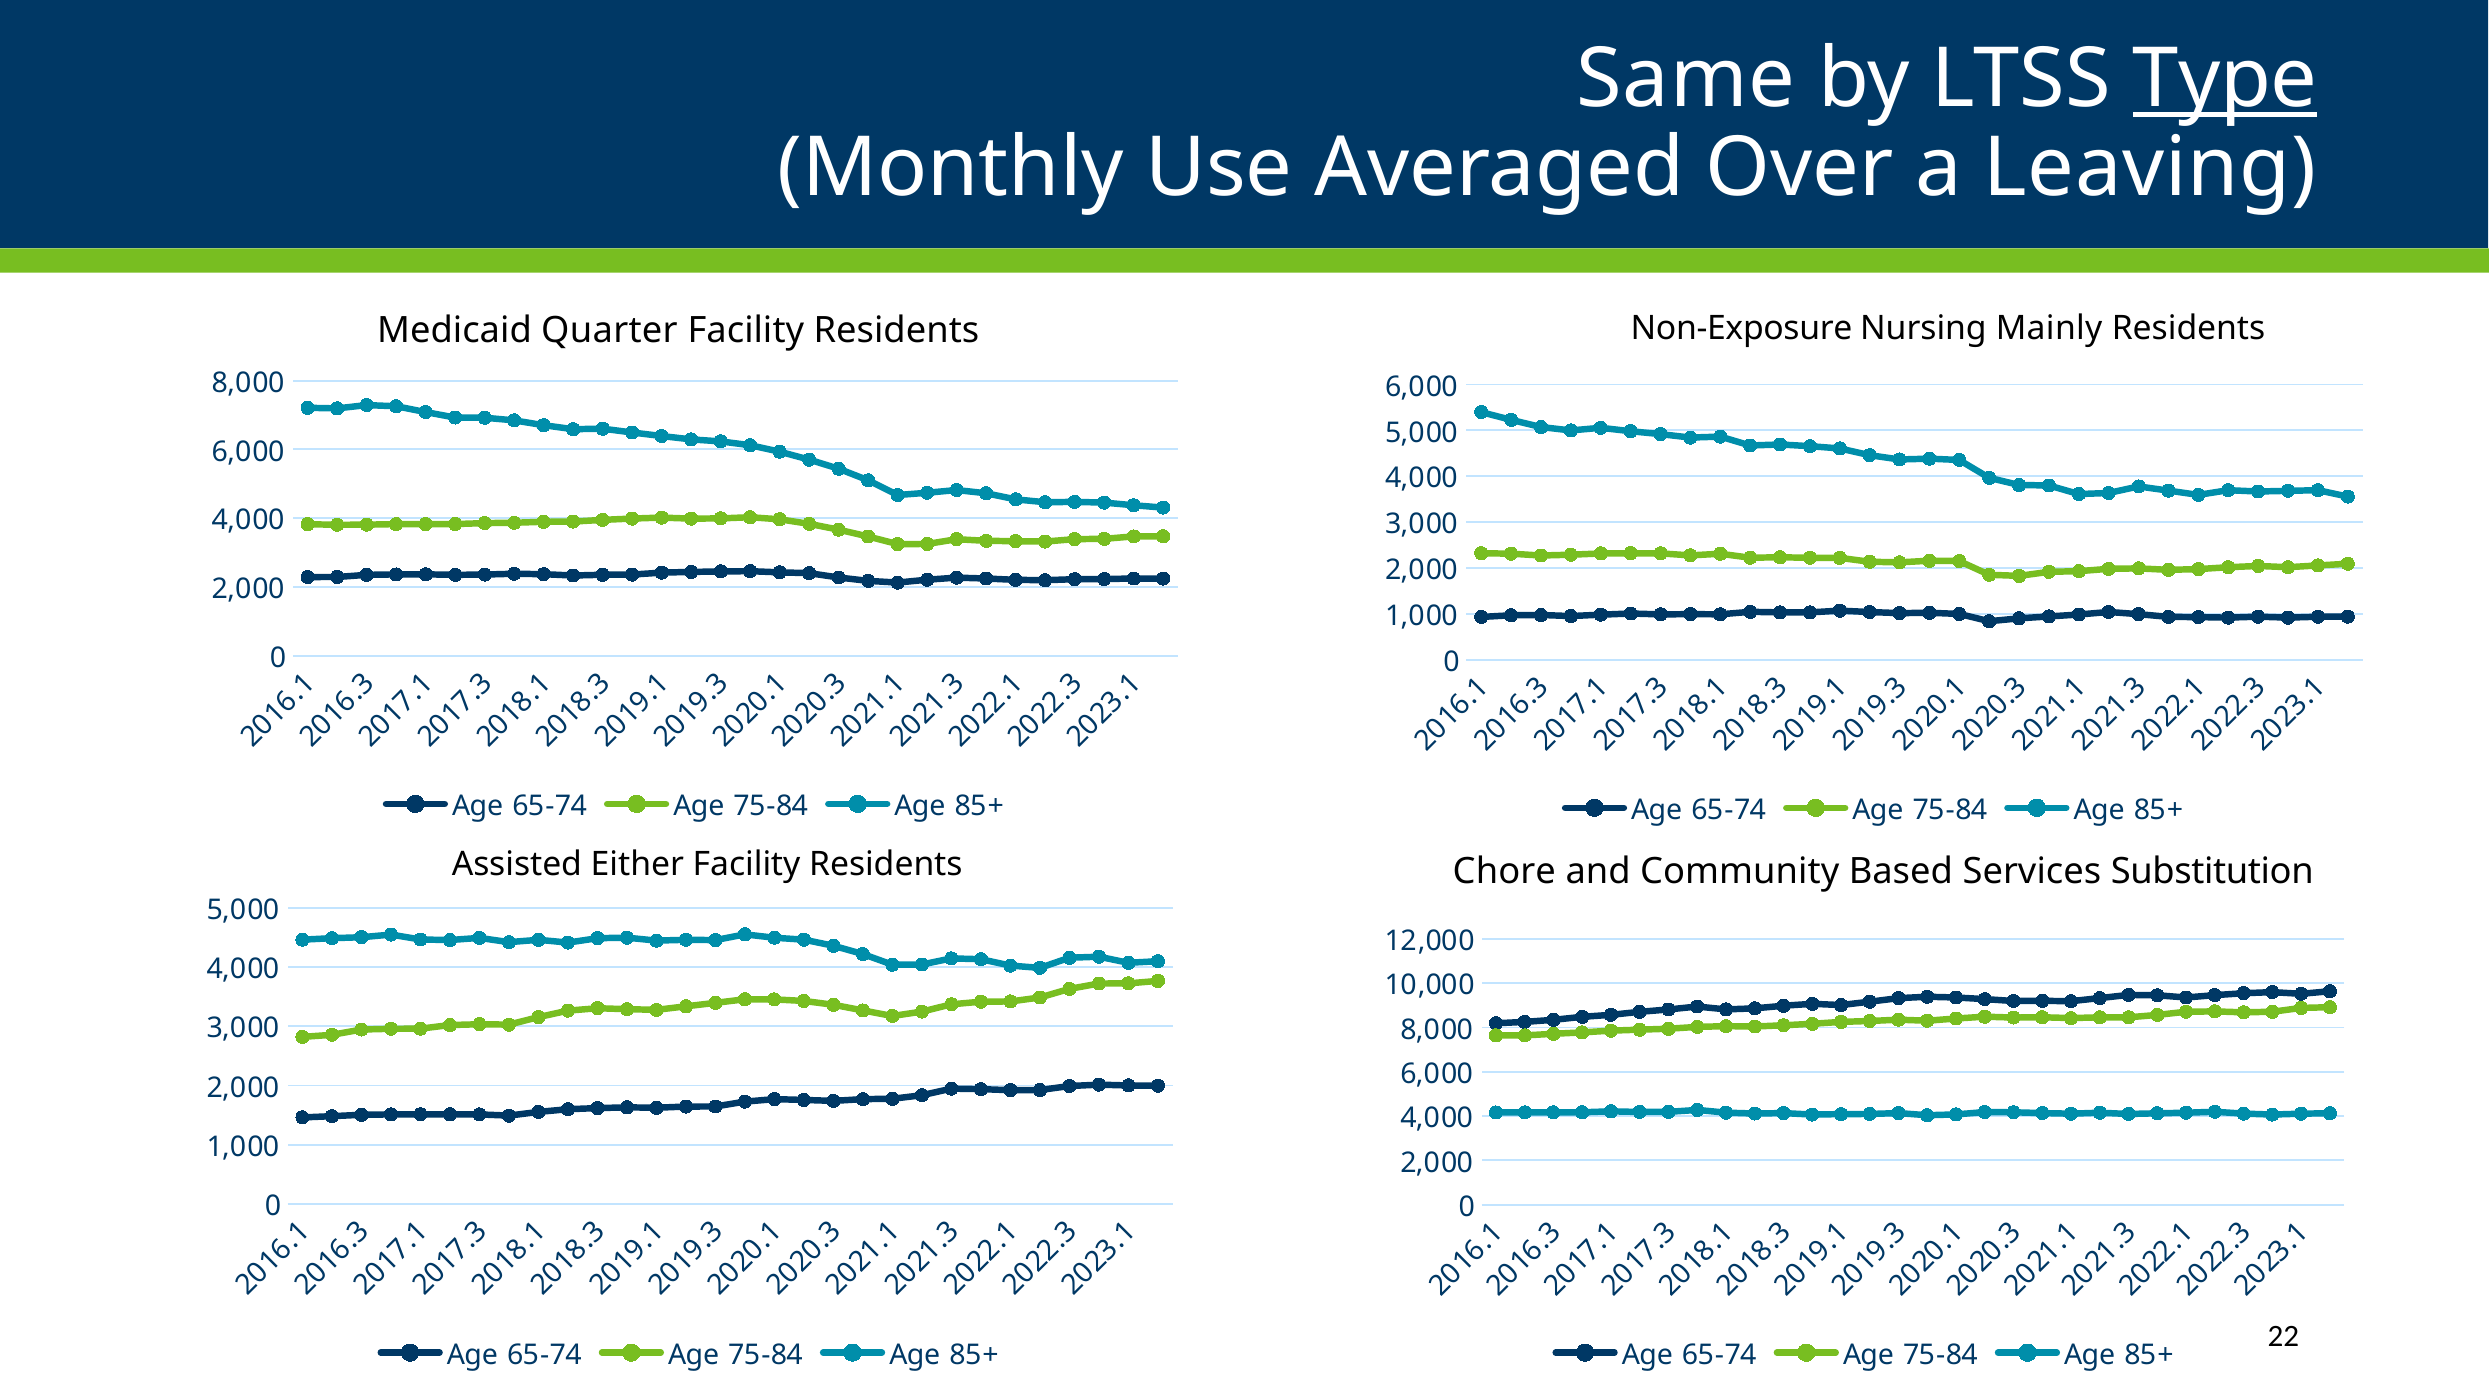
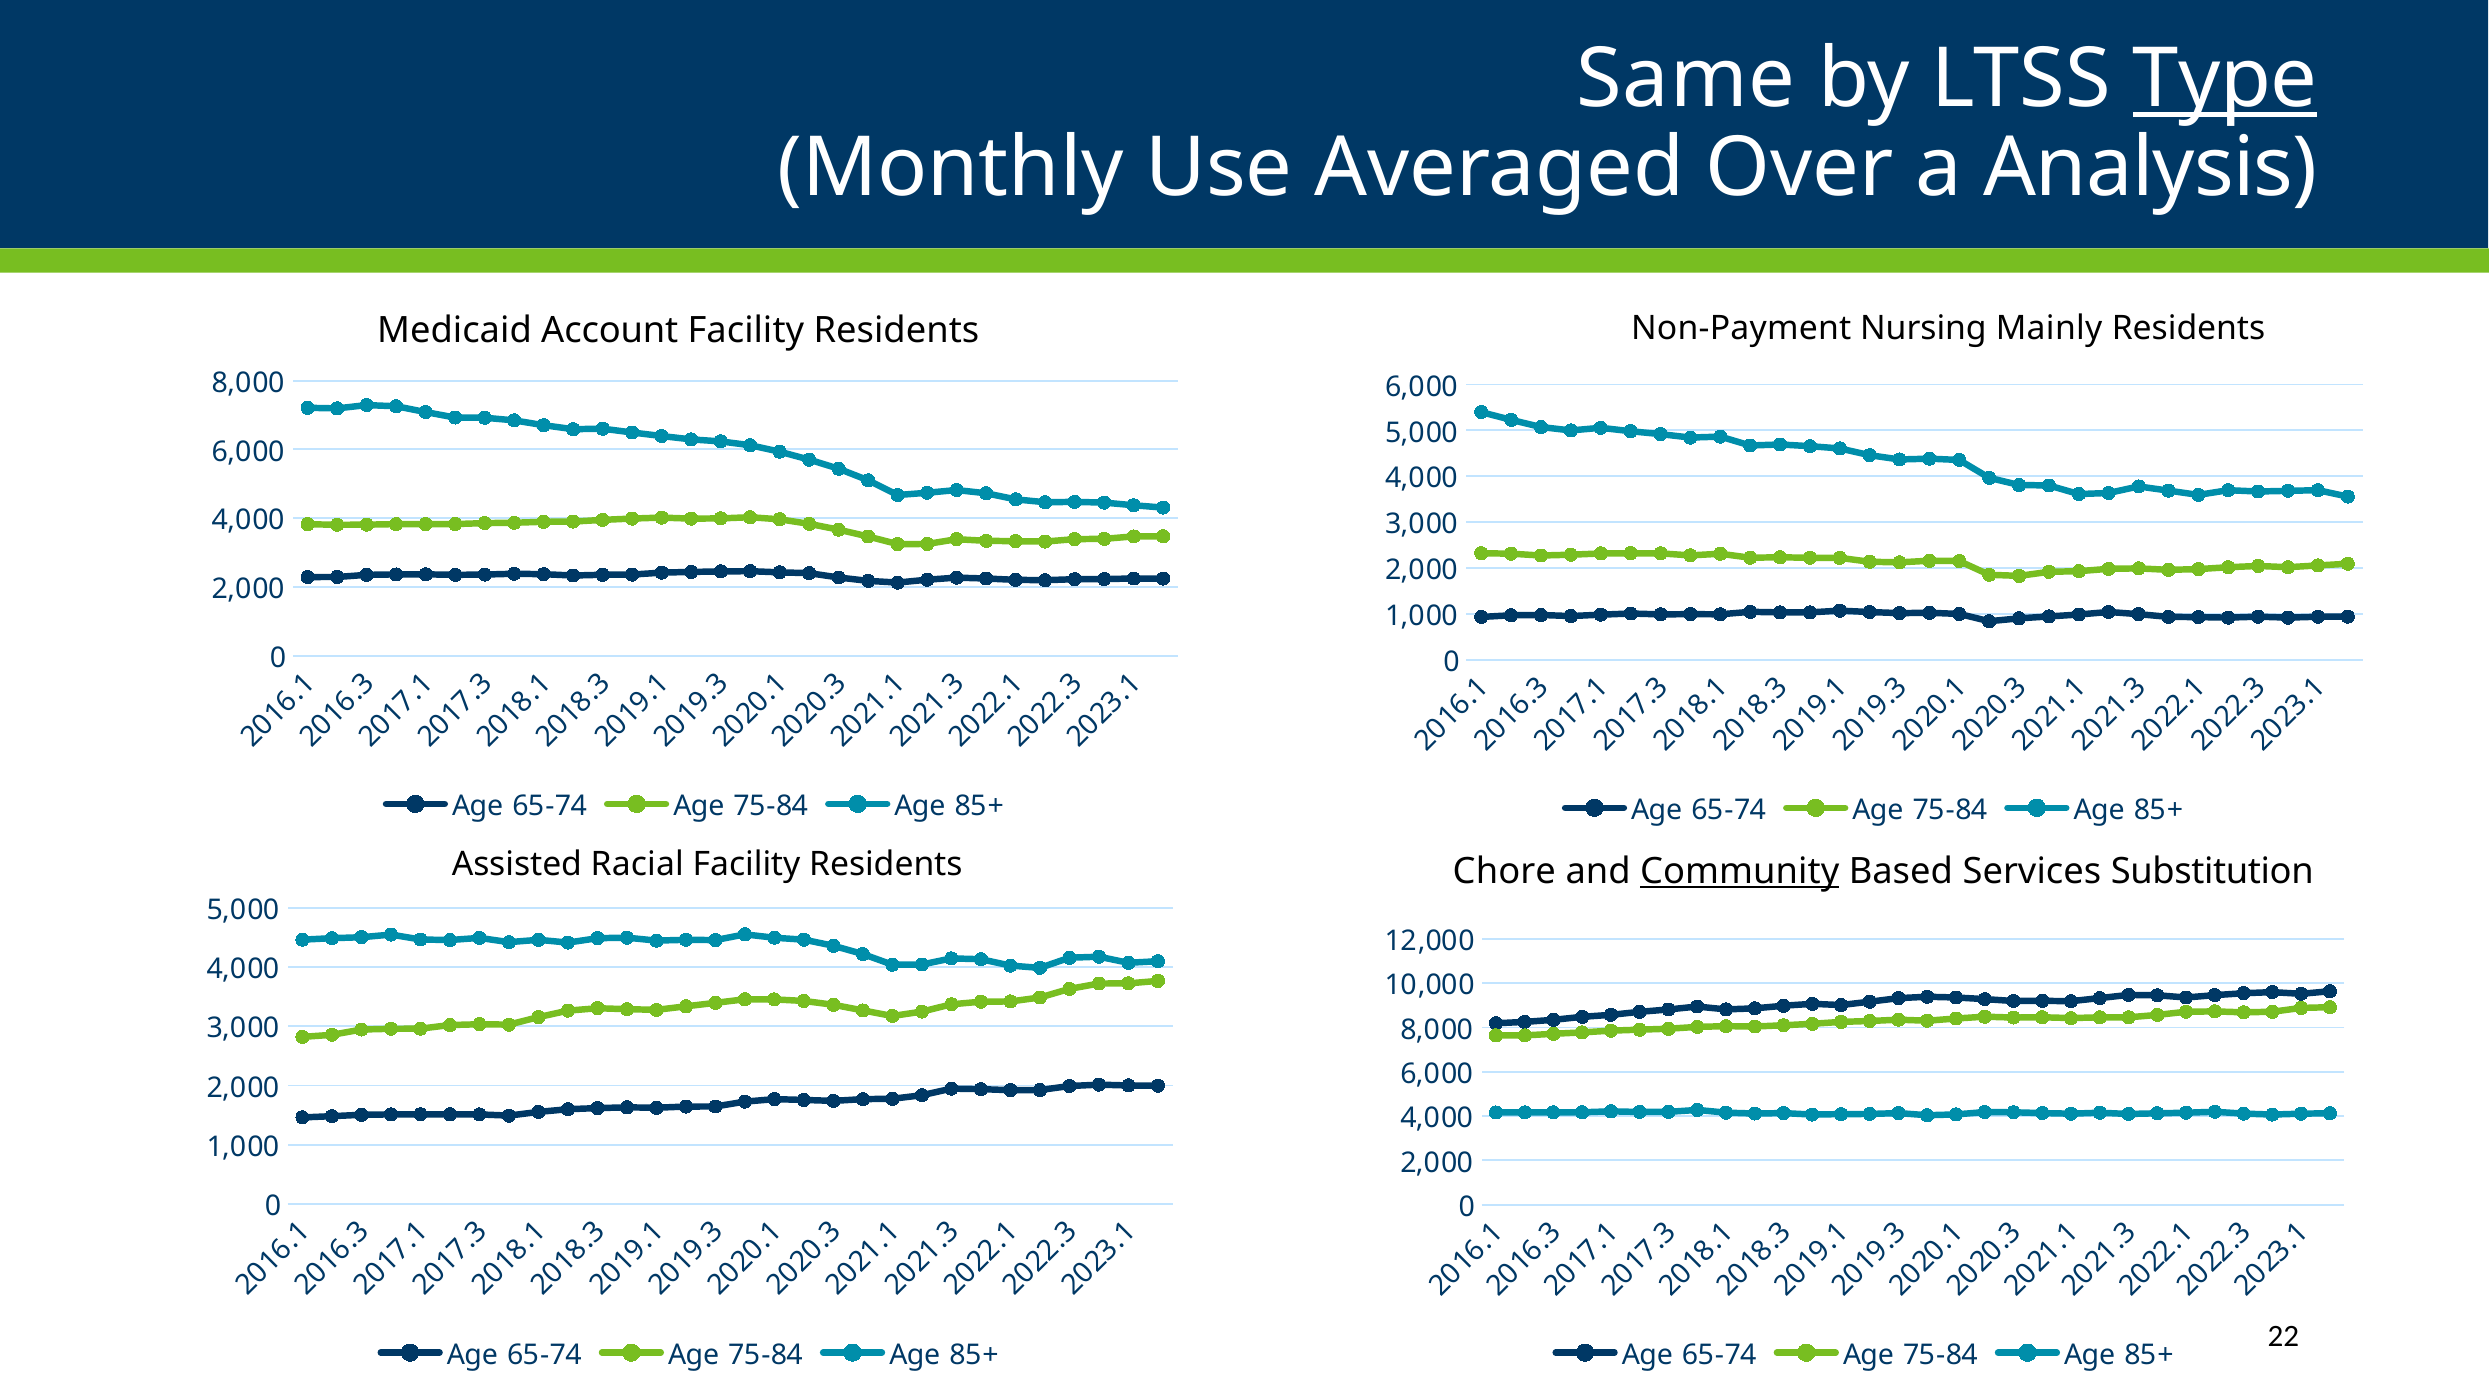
Leaving: Leaving -> Analysis
Quarter: Quarter -> Account
Non-Exposure: Non-Exposure -> Non-Payment
Either: Either -> Racial
Community underline: none -> present
